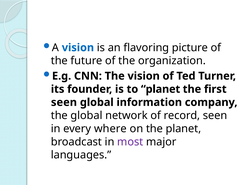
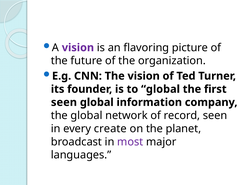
vision at (78, 47) colour: blue -> purple
to planet: planet -> global
where: where -> create
